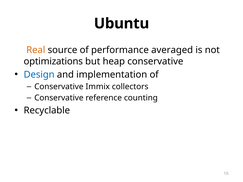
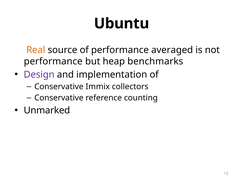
optimizations at (53, 61): optimizations -> performance
heap conservative: conservative -> benchmarks
Design colour: blue -> purple
Recyclable: Recyclable -> Unmarked
